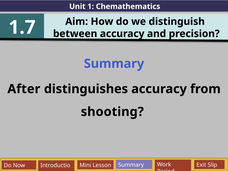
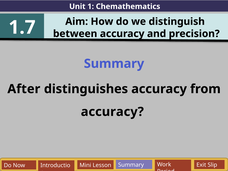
shooting at (112, 112): shooting -> accuracy
